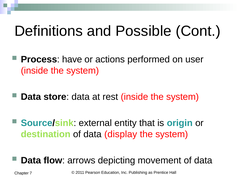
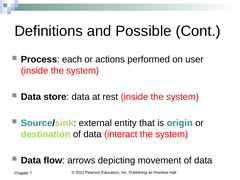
have: have -> each
display: display -> interact
